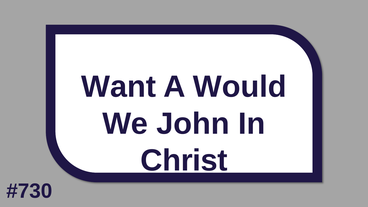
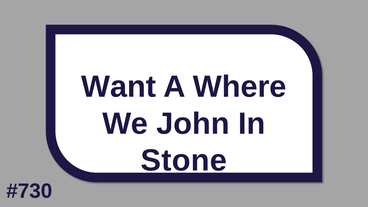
Would: Would -> Where
Christ: Christ -> Stone
